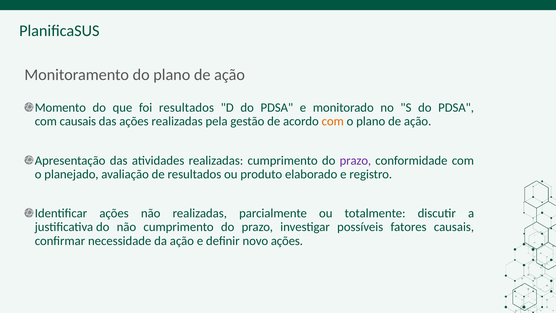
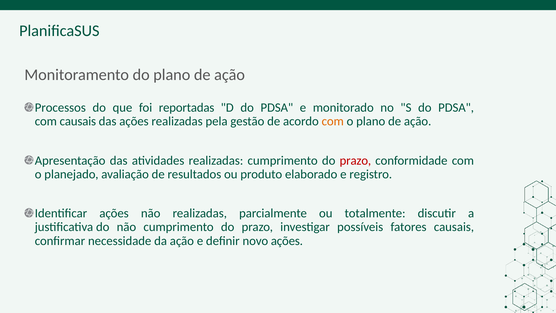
Momento: Momento -> Processos
foi resultados: resultados -> reportadas
prazo at (355, 160) colour: purple -> red
